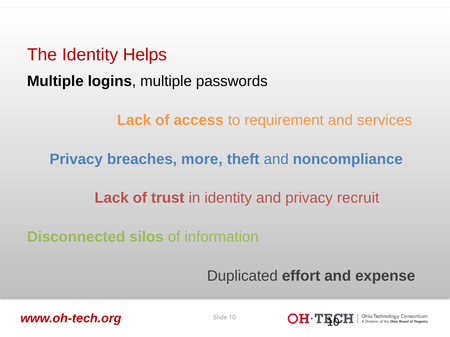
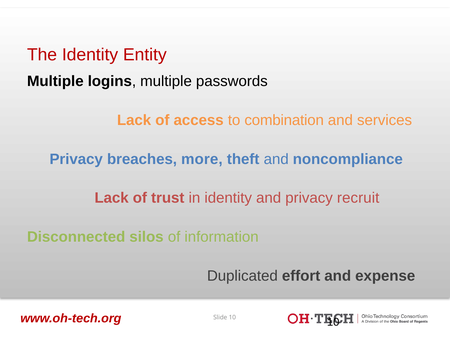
Helps: Helps -> Entity
requirement: requirement -> combination
